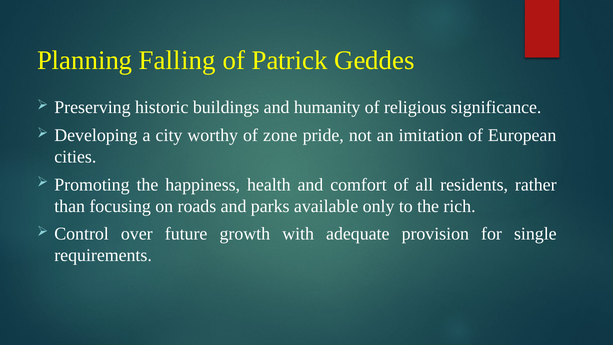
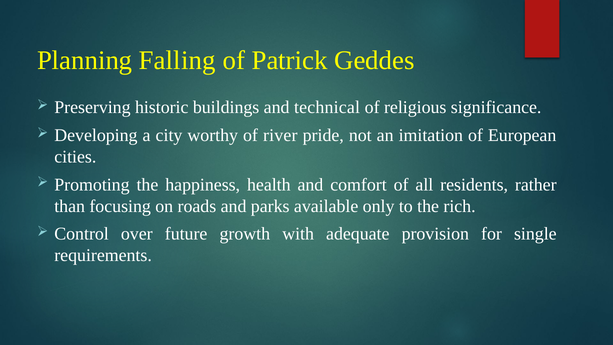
humanity: humanity -> technical
zone: zone -> river
